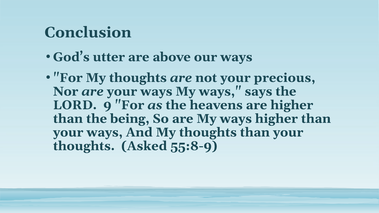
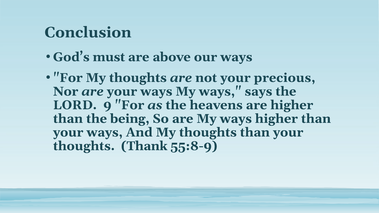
utter: utter -> must
Asked: Asked -> Thank
